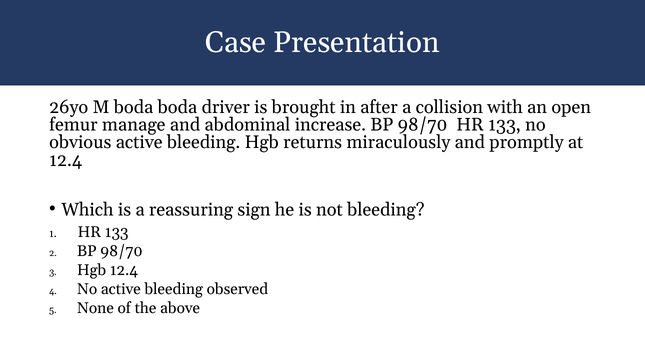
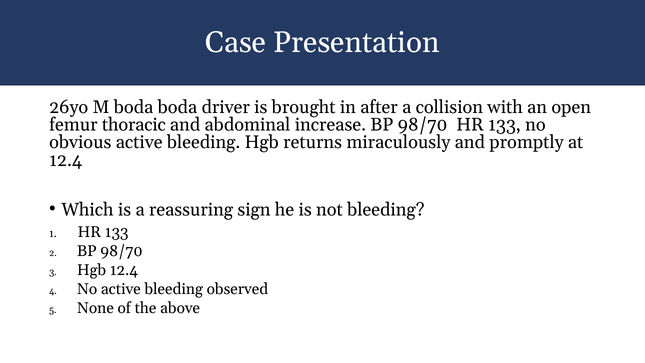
manage: manage -> thoracic
